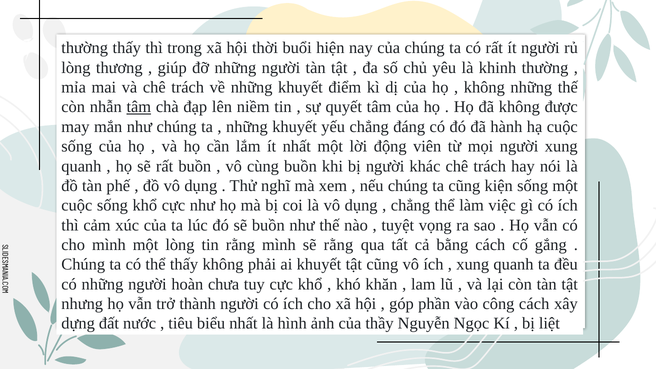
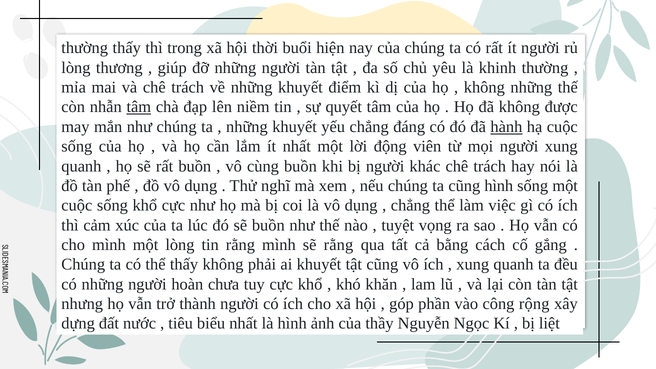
hành underline: none -> present
cũng kiện: kiện -> hình
công cách: cách -> rộng
